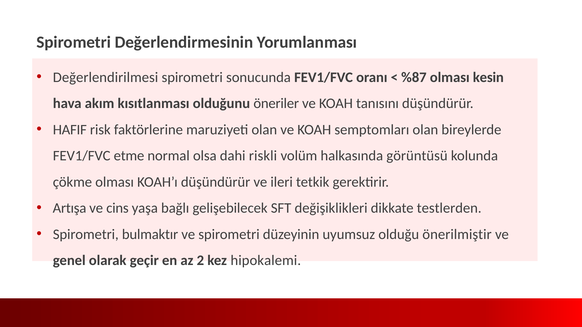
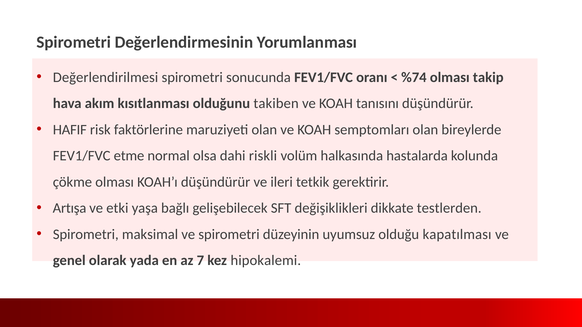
%87: %87 -> %74
kesin: kesin -> takip
öneriler: öneriler -> takiben
görüntüsü: görüntüsü -> hastalarda
cins: cins -> etki
bulmaktır: bulmaktır -> maksimal
önerilmiştir: önerilmiştir -> kapatılması
geçir: geçir -> yada
2: 2 -> 7
